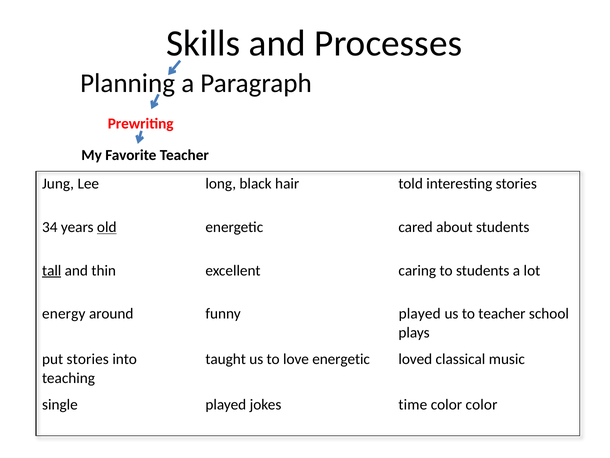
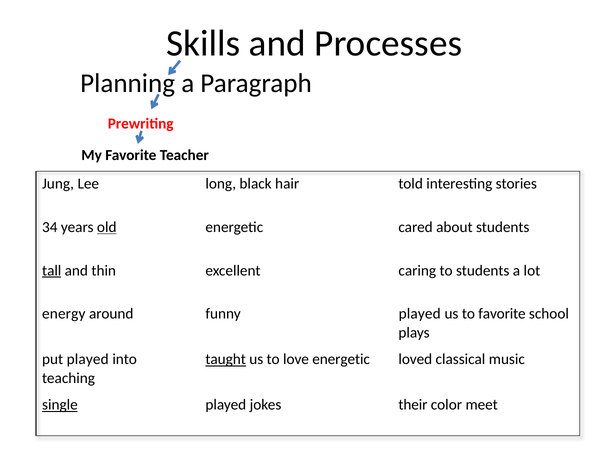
to teacher: teacher -> favorite
put stories: stories -> played
taught underline: none -> present
single underline: none -> present
time: time -> their
color color: color -> meet
